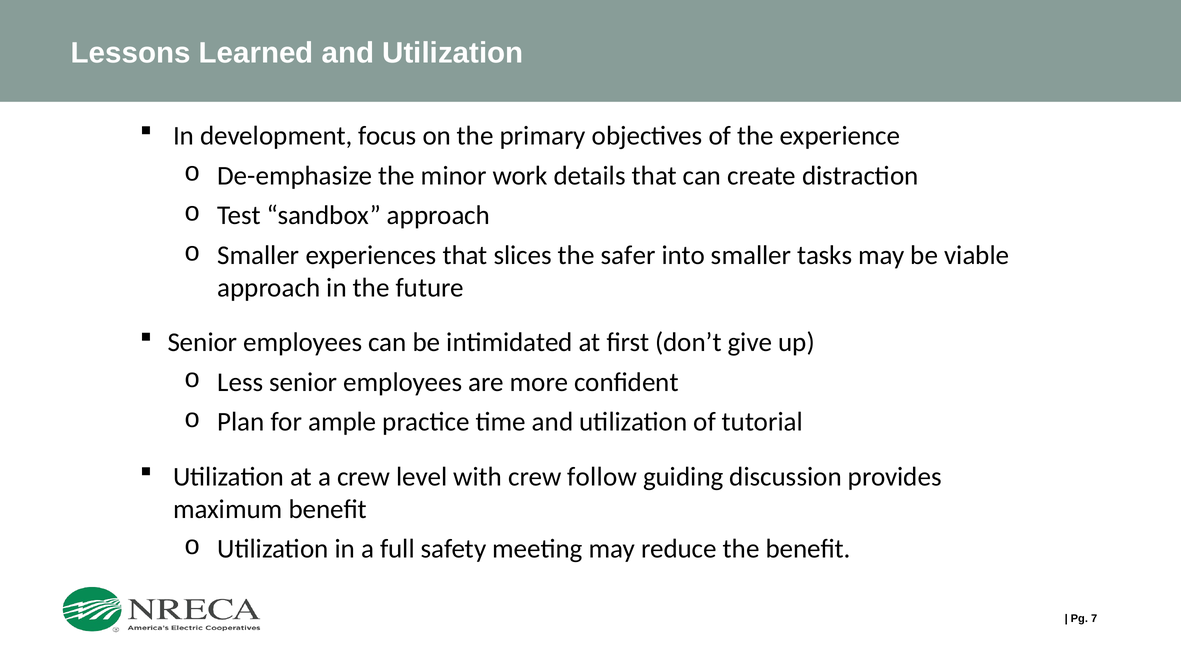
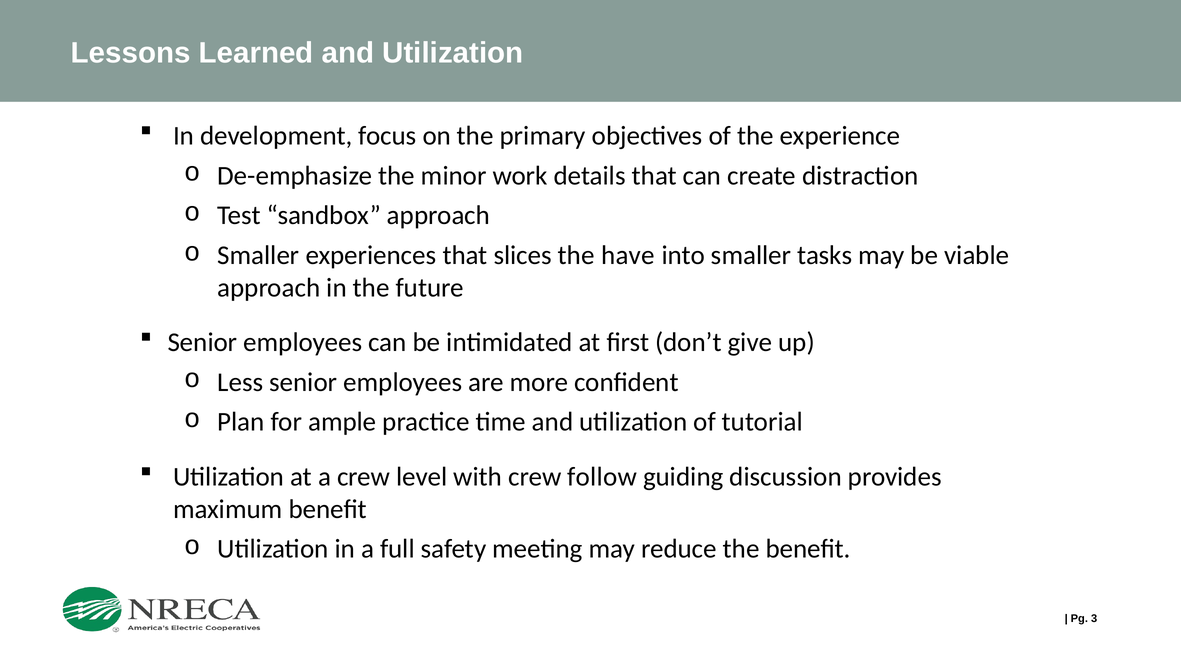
safer: safer -> have
7: 7 -> 3
